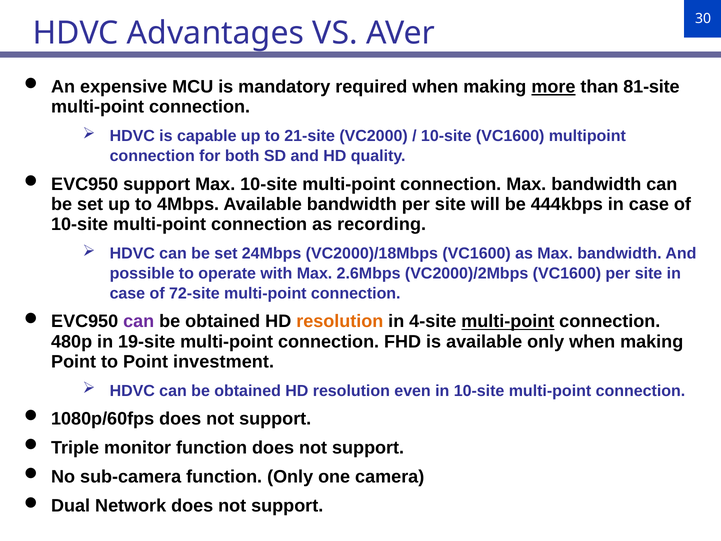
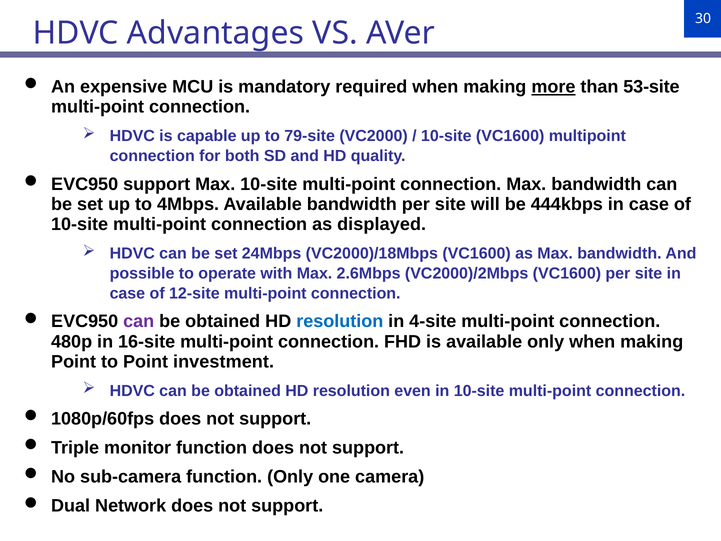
81-site: 81-site -> 53-site
21-site: 21-site -> 79-site
recording: recording -> displayed
72-site: 72-site -> 12-site
resolution at (340, 321) colour: orange -> blue
multi-point at (508, 321) underline: present -> none
19-site: 19-site -> 16-site
